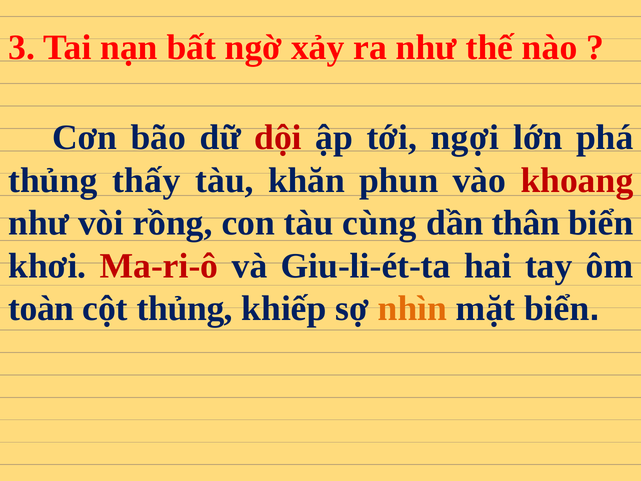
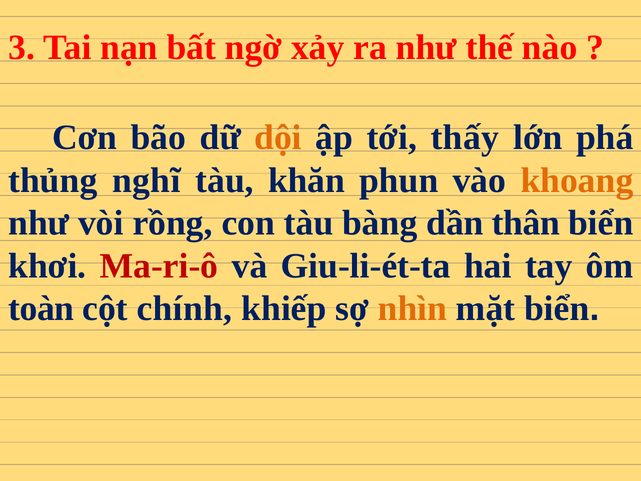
dội colour: red -> orange
ngợi: ngợi -> thấy
thấy: thấy -> nghĩ
khoang colour: red -> orange
cùng: cùng -> bàng
cột thủng: thủng -> chính
